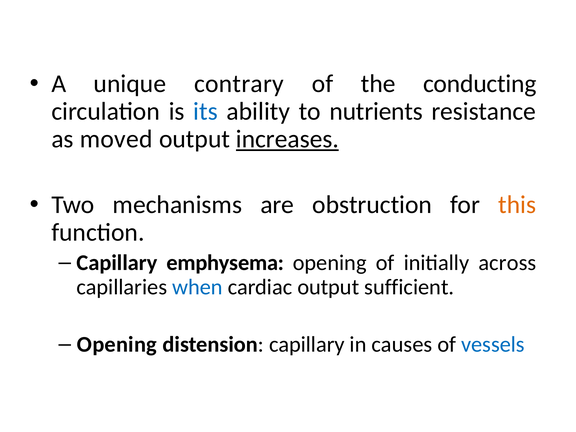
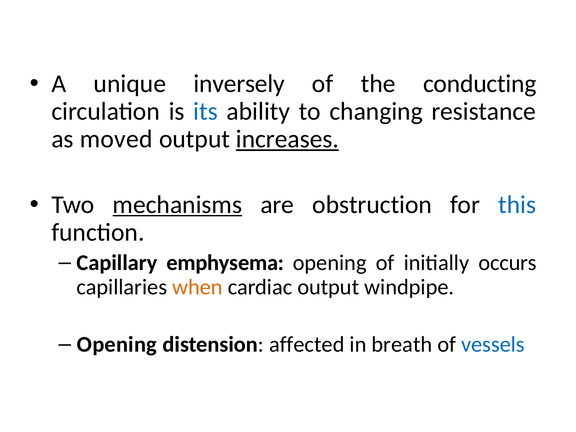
contrary: contrary -> inversely
nutrients: nutrients -> changing
mechanisms underline: none -> present
this colour: orange -> blue
across: across -> occurs
when colour: blue -> orange
sufficient: sufficient -> windpipe
distension capillary: capillary -> affected
causes: causes -> breath
